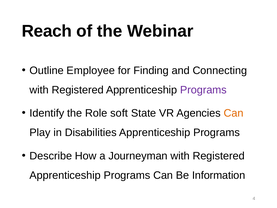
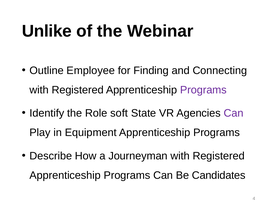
Reach: Reach -> Unlike
Can at (234, 113) colour: orange -> purple
Disabilities: Disabilities -> Equipment
Information: Information -> Candidates
